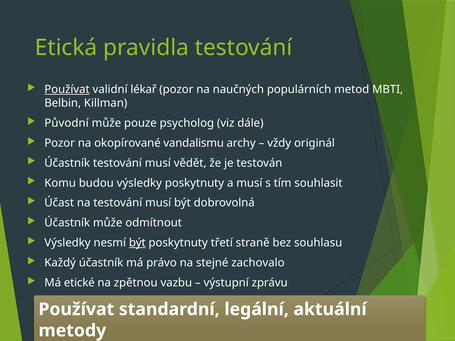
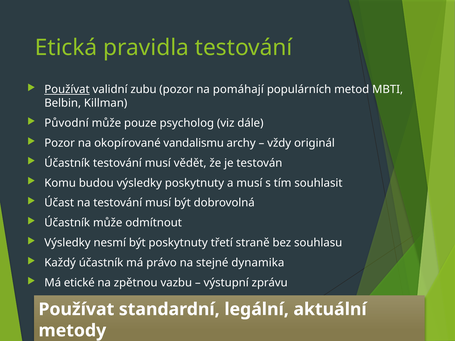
lékař: lékař -> zubu
naučných: naučných -> pomáhají
být at (137, 243) underline: present -> none
zachovalo: zachovalo -> dynamika
